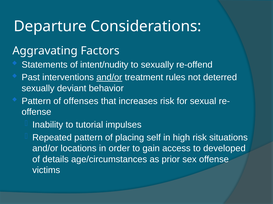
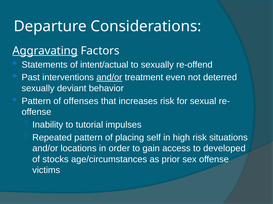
Aggravating underline: none -> present
intent/nudity: intent/nudity -> intent/actual
rules: rules -> even
details: details -> stocks
